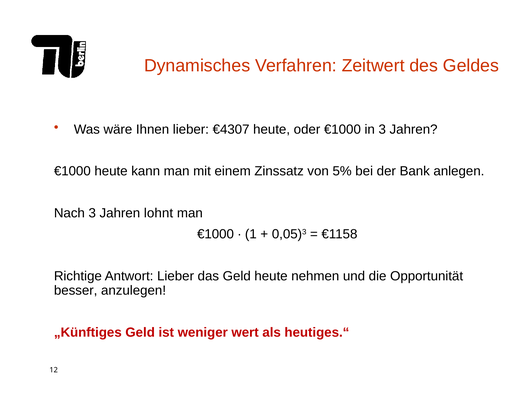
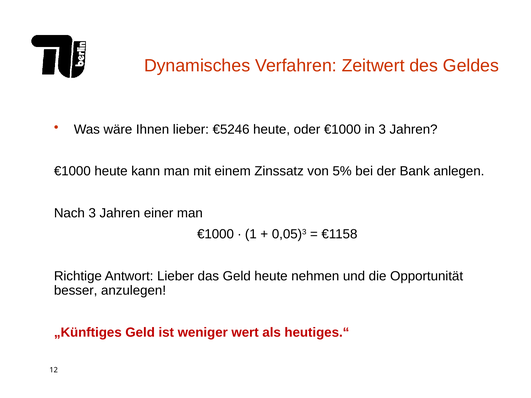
€4307: €4307 -> €5246
lohnt: lohnt -> einer
